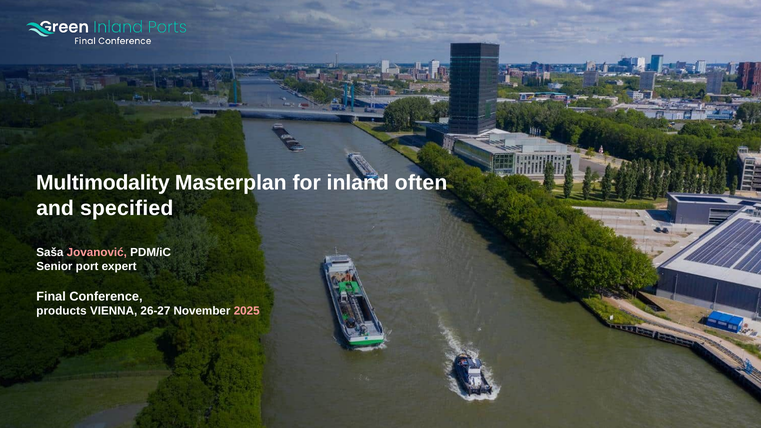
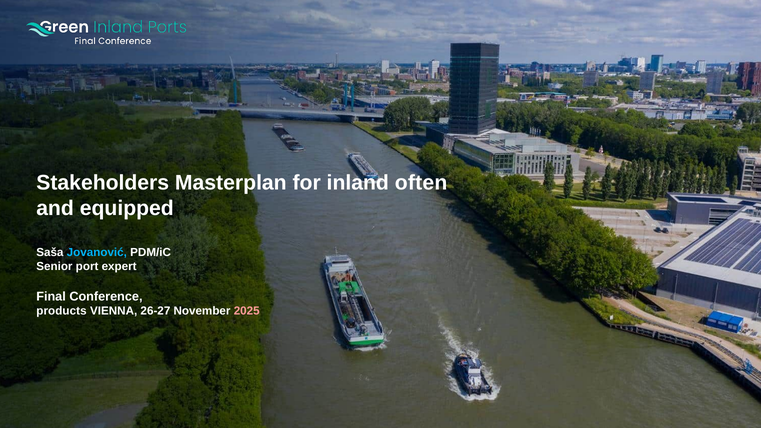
Multimodality: Multimodality -> Stakeholders
specified: specified -> equipped
Jovanović colour: pink -> light blue
